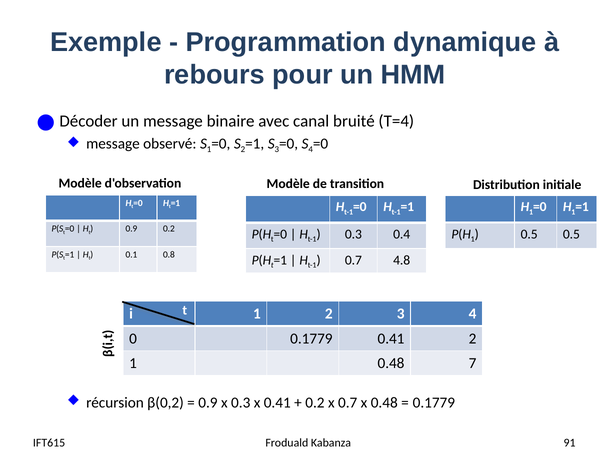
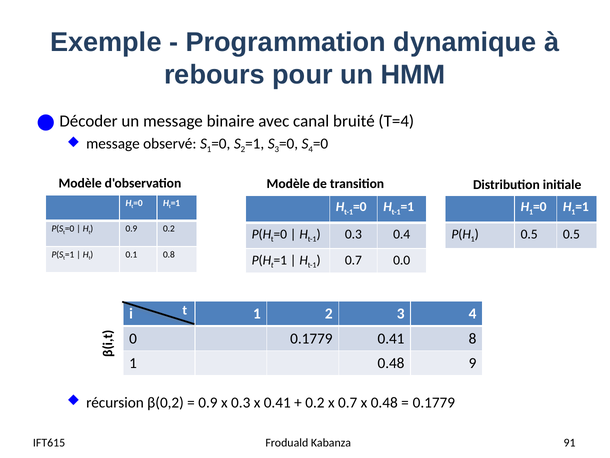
4.8: 4.8 -> 0.0
0.41 2: 2 -> 8
7: 7 -> 9
